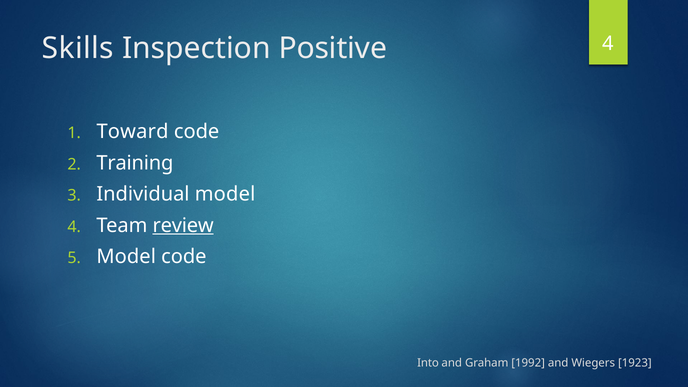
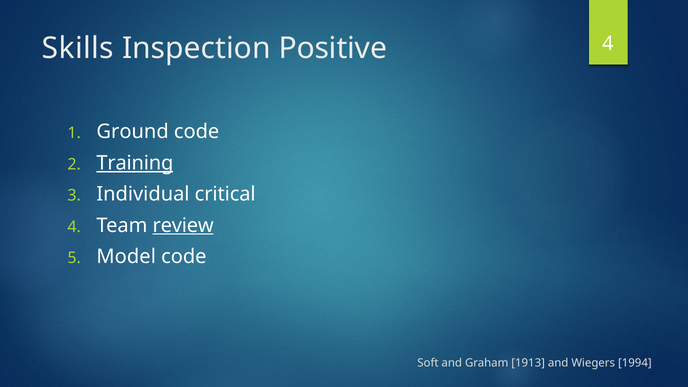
Toward: Toward -> Ground
Training underline: none -> present
Individual model: model -> critical
Into: Into -> Soft
1992: 1992 -> 1913
1923: 1923 -> 1994
